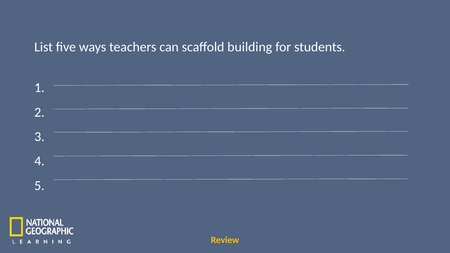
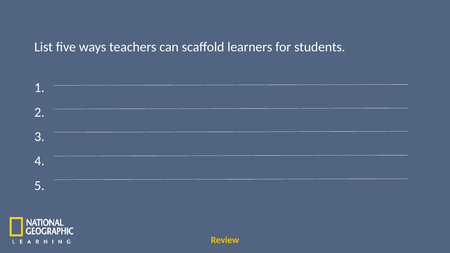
building: building -> learners
